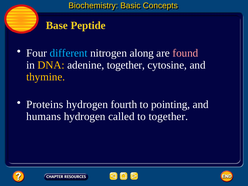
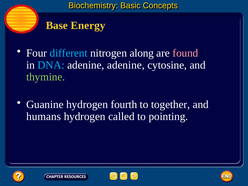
Peptide: Peptide -> Energy
DNA colour: yellow -> light blue
adenine together: together -> adenine
thymine colour: yellow -> light green
Proteins: Proteins -> Guanine
pointing: pointing -> together
to together: together -> pointing
